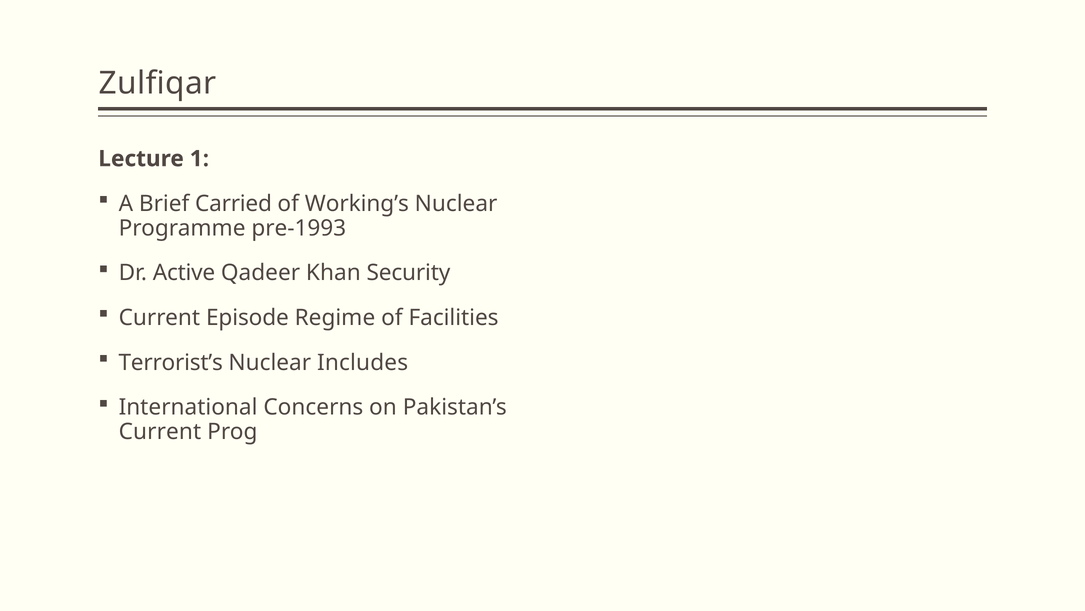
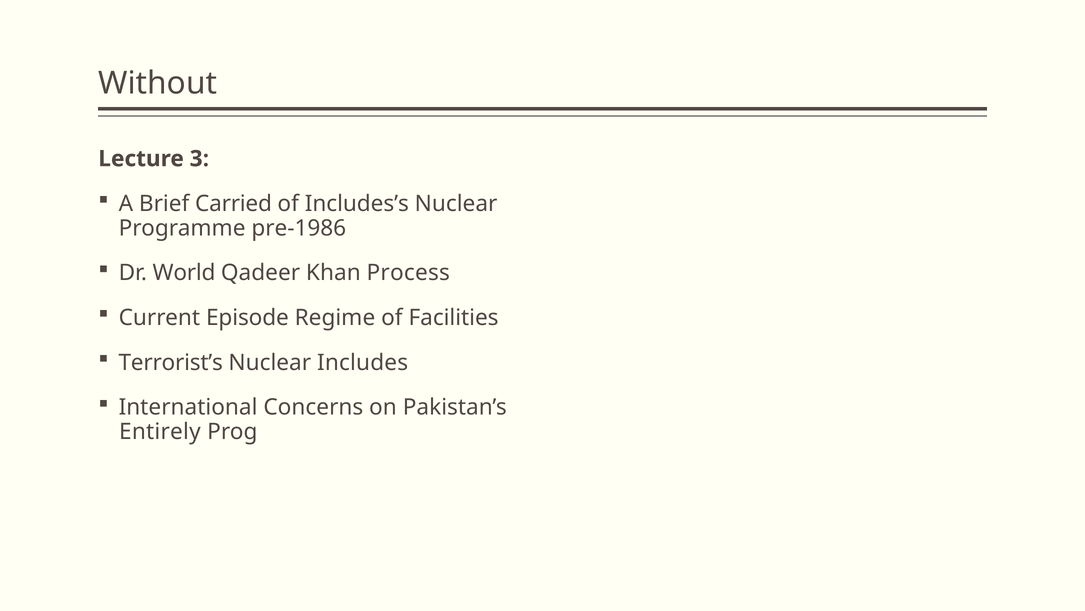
Zulfiqar: Zulfiqar -> Without
1: 1 -> 3
Working’s: Working’s -> Includes’s
pre-1993: pre-1993 -> pre-1986
Active: Active -> World
Security: Security -> Process
Current at (160, 431): Current -> Entirely
